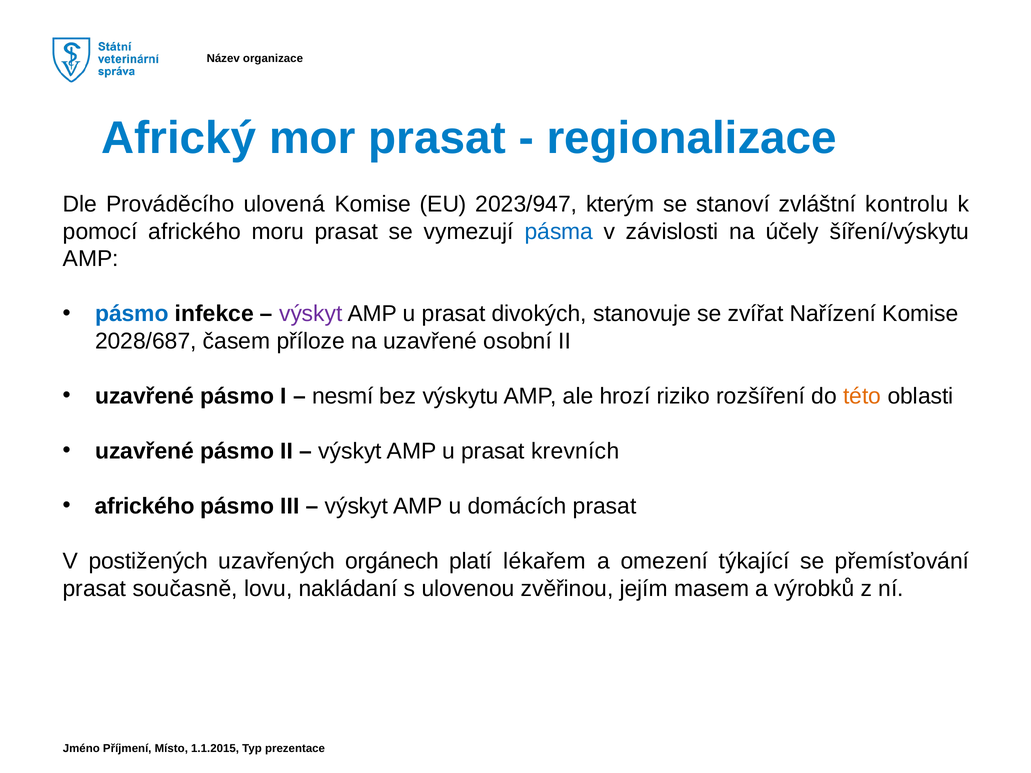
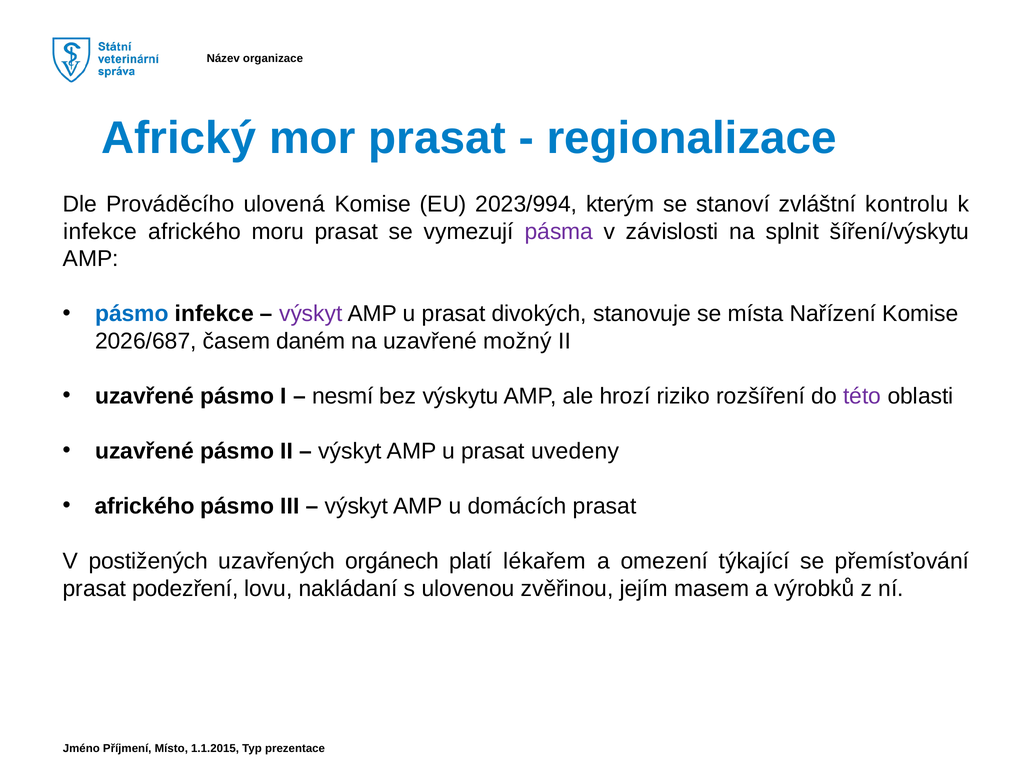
2023/947: 2023/947 -> 2023/994
pomocí at (100, 232): pomocí -> infekce
pásma colour: blue -> purple
účely: účely -> splnit
zvířat: zvířat -> místa
2028/687: 2028/687 -> 2026/687
příloze: příloze -> daném
osobní: osobní -> možný
této colour: orange -> purple
krevních: krevních -> uvedeny
současně: současně -> podezření
